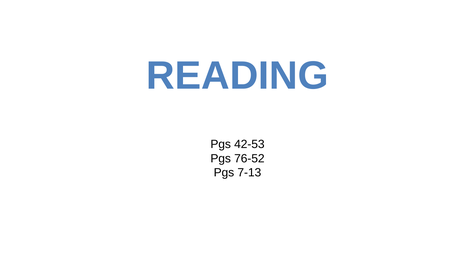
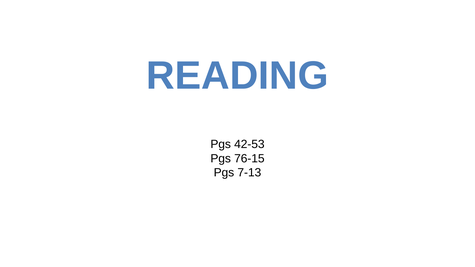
76-52: 76-52 -> 76-15
